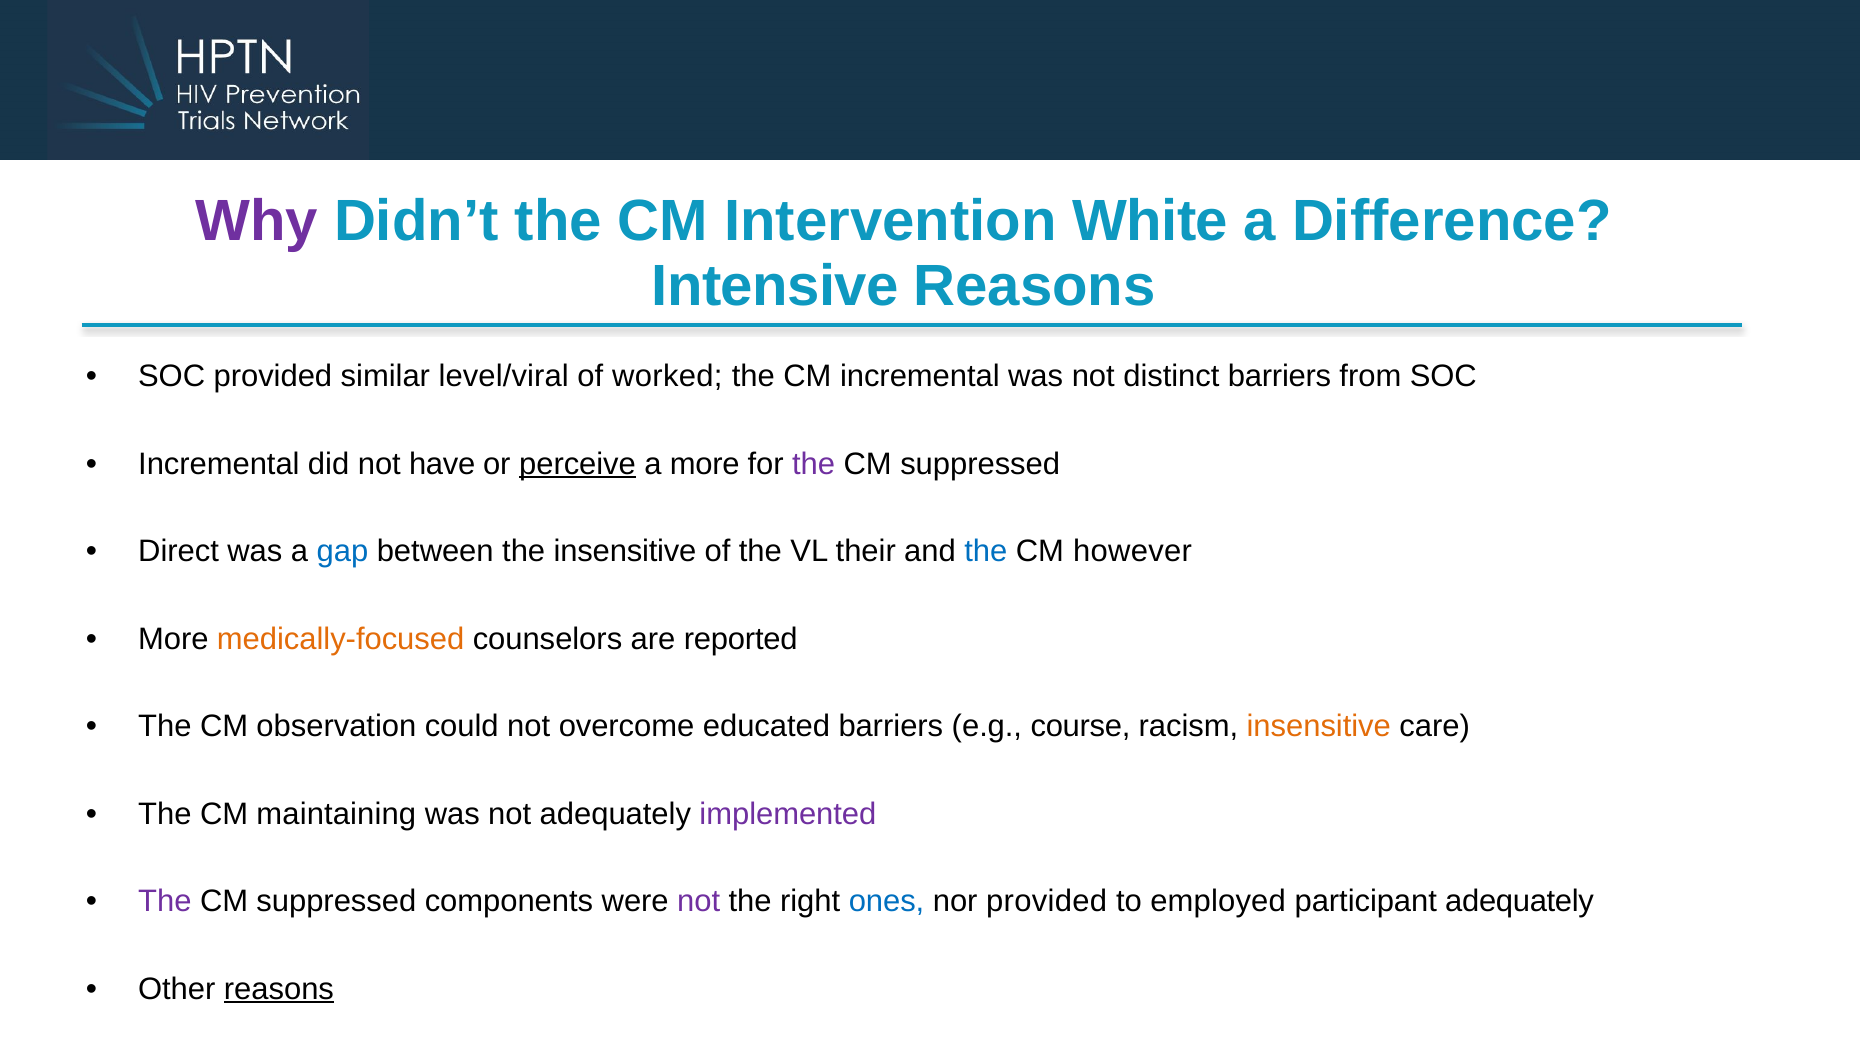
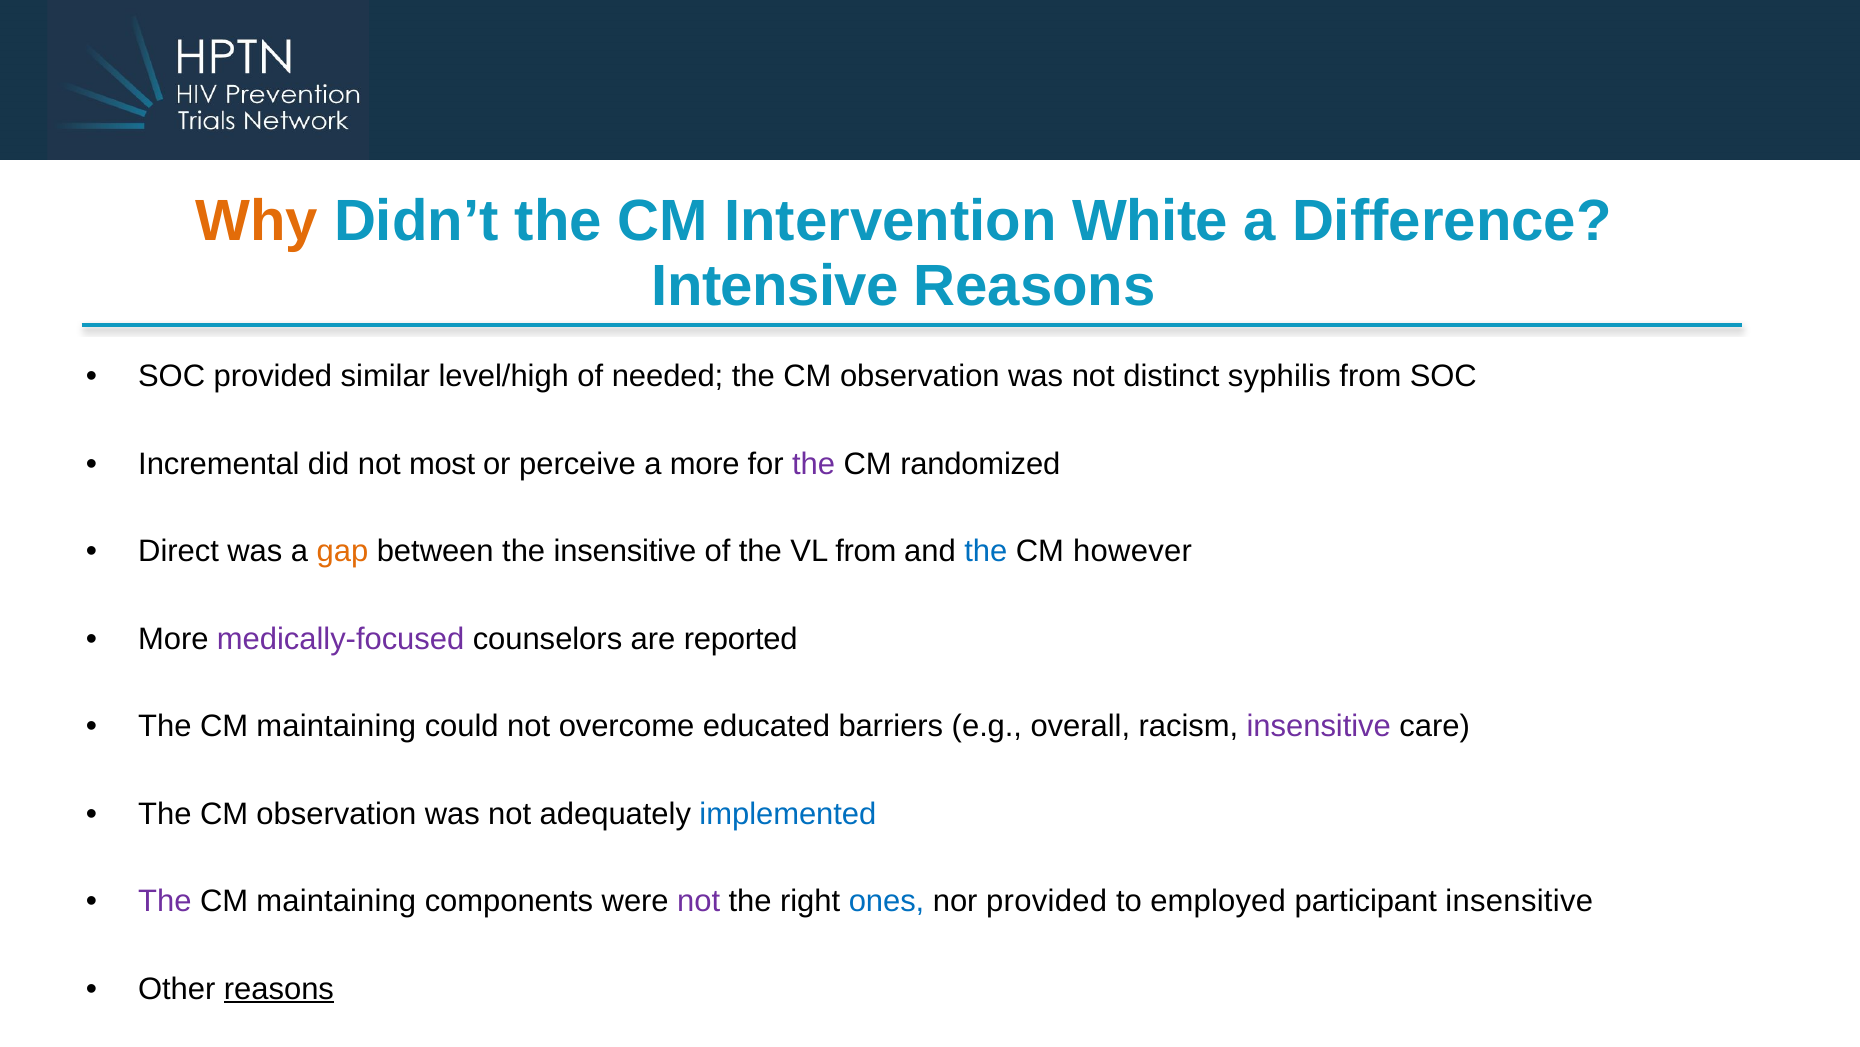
Why colour: purple -> orange
level/viral: level/viral -> level/high
worked: worked -> needed
incremental at (920, 376): incremental -> observation
distinct barriers: barriers -> syphilis
have: have -> most
perceive underline: present -> none
suppressed at (980, 464): suppressed -> randomized
gap colour: blue -> orange
VL their: their -> from
medically-focused colour: orange -> purple
observation at (336, 726): observation -> maintaining
course: course -> overall
insensitive at (1319, 726) colour: orange -> purple
maintaining at (336, 813): maintaining -> observation
implemented colour: purple -> blue
suppressed at (336, 901): suppressed -> maintaining
participant adequately: adequately -> insensitive
